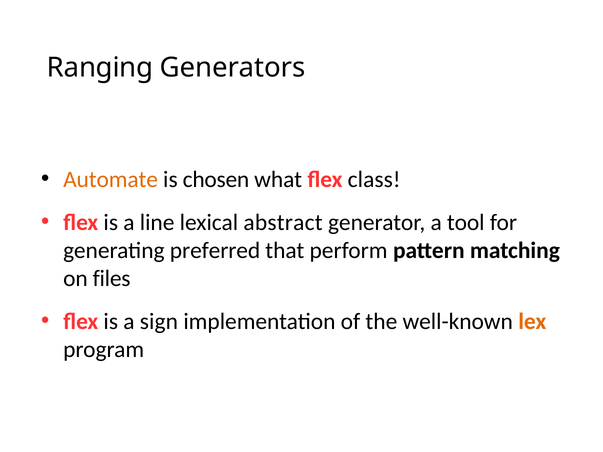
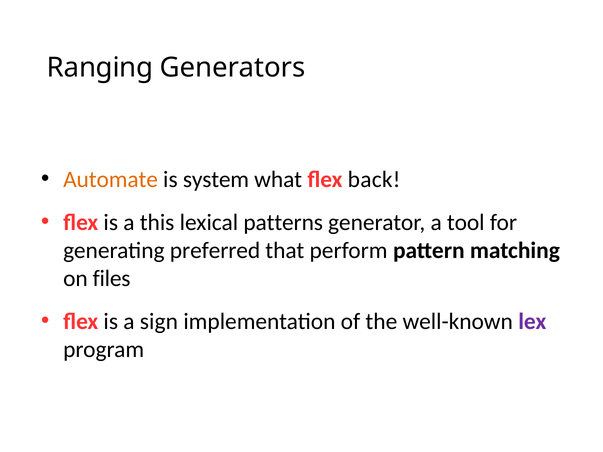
chosen: chosen -> system
class: class -> back
line: line -> this
abstract: abstract -> patterns
lex colour: orange -> purple
